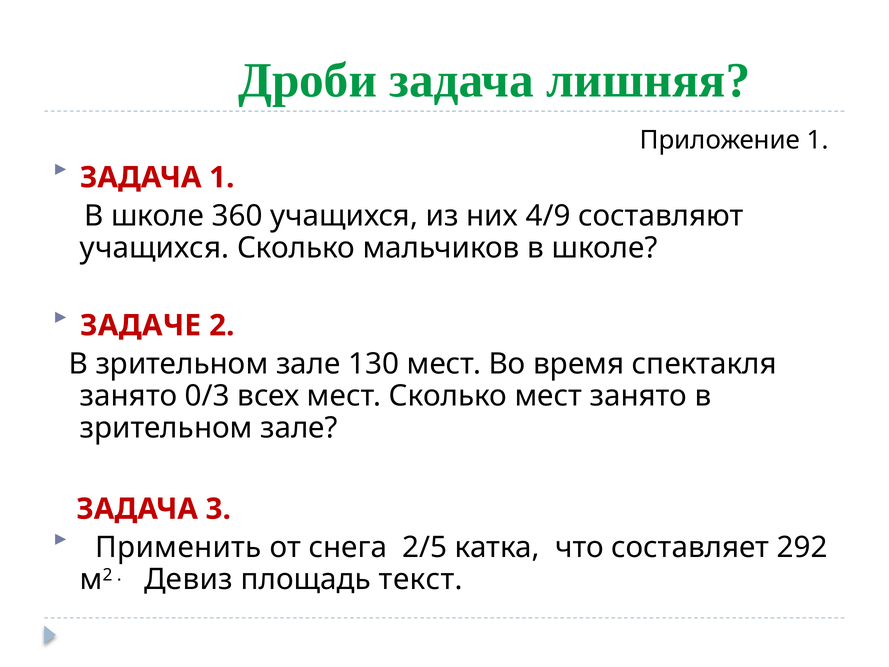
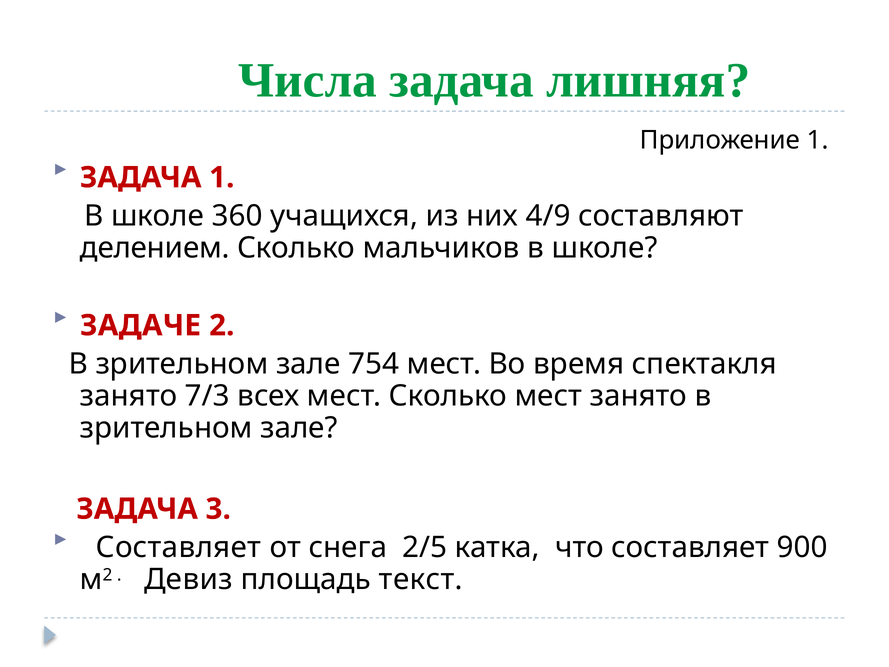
Дроби: Дроби -> Числа
учащихся at (155, 248): учащихся -> делением
130: 130 -> 754
0/3: 0/3 -> 7/3
Применить at (178, 547): Применить -> Составляет
292: 292 -> 900
